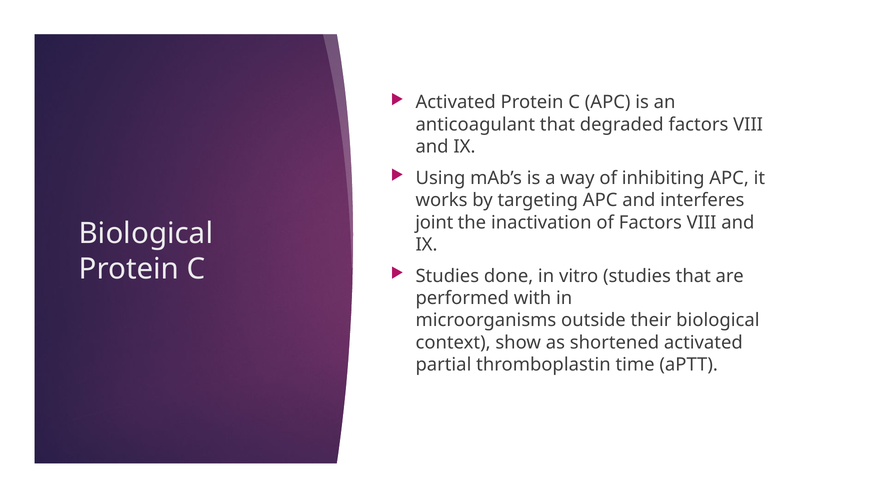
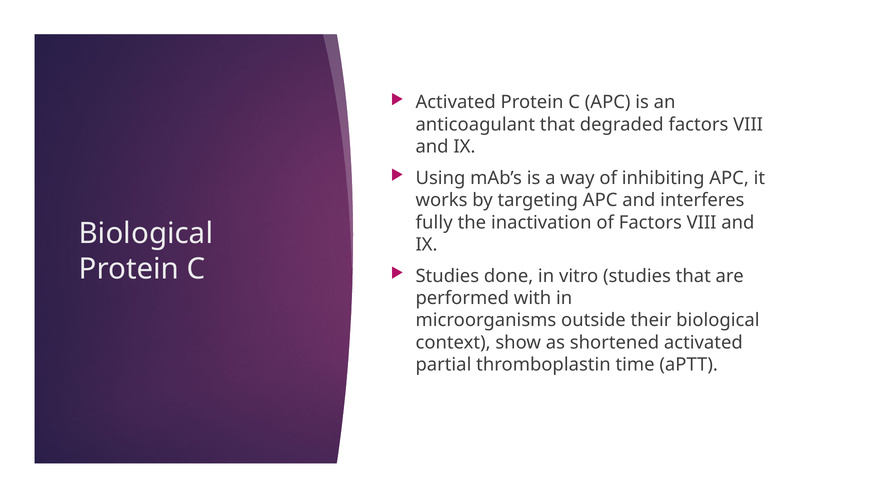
joint: joint -> fully
